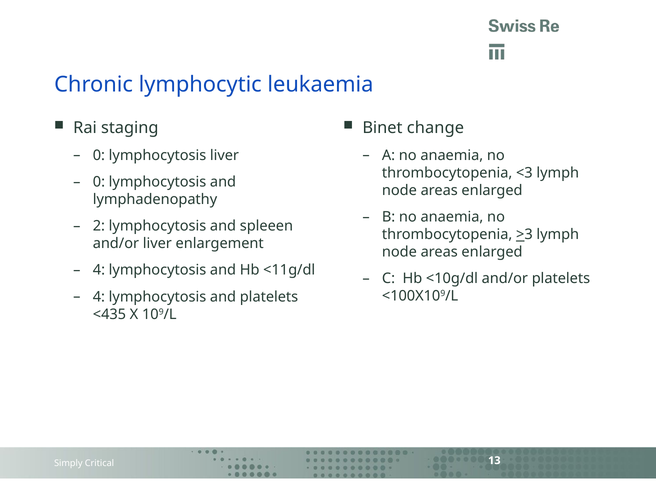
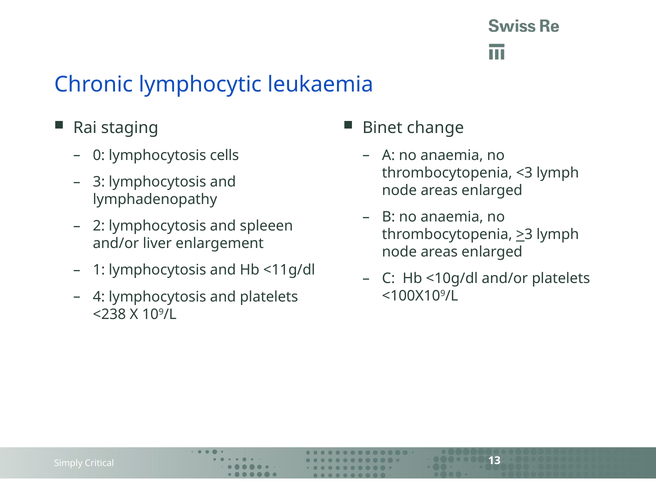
lymphocytosis liver: liver -> cells
0 at (99, 182): 0 -> 3
4 at (99, 270): 4 -> 1
<435: <435 -> <238
